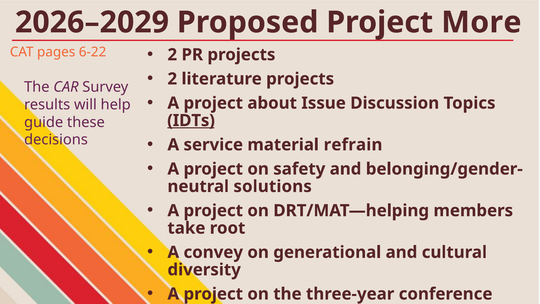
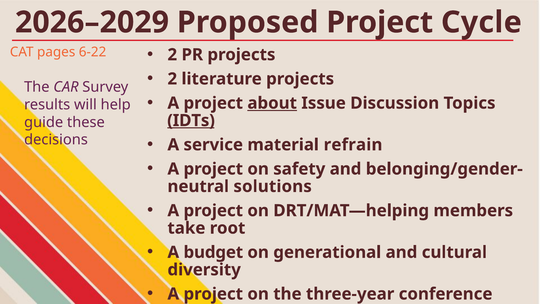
Project More: More -> Cycle
about underline: none -> present
convey: convey -> budget
